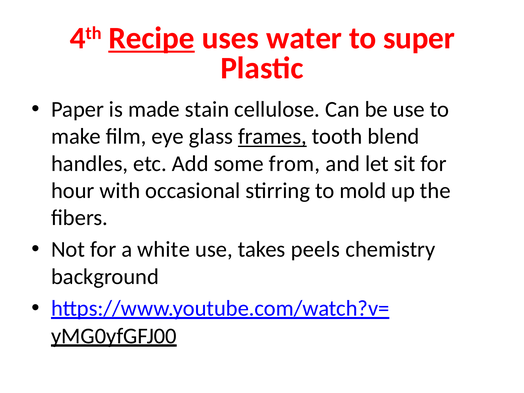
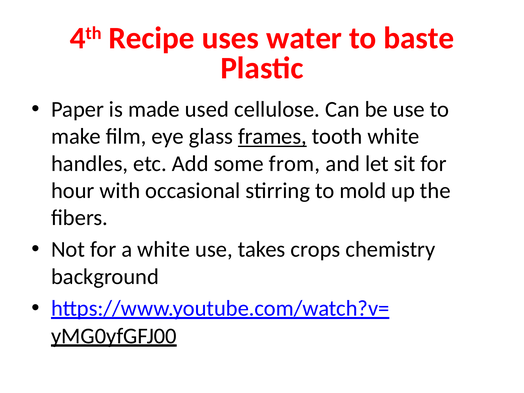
Recipe underline: present -> none
super: super -> baste
stain: stain -> used
tooth blend: blend -> white
peels: peels -> crops
